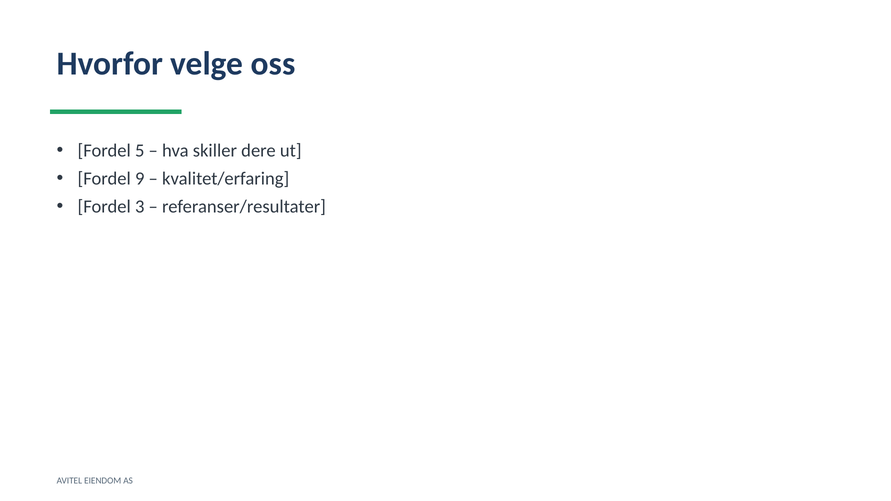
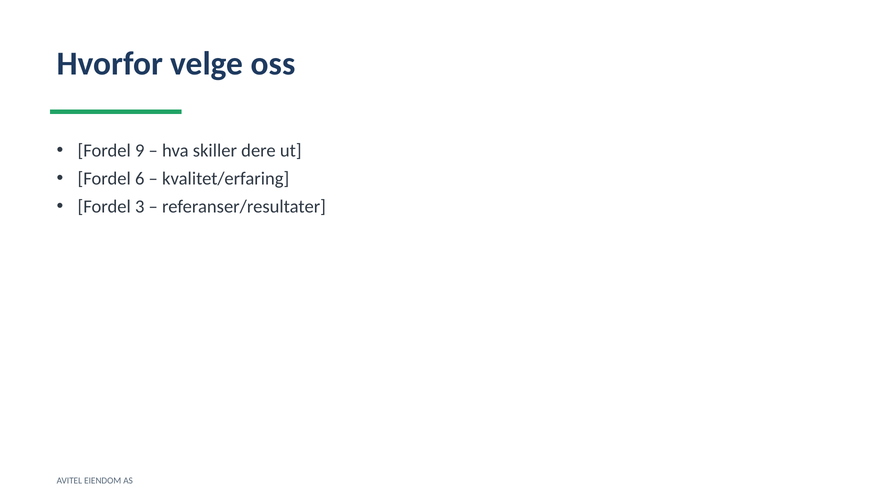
5: 5 -> 9
9: 9 -> 6
